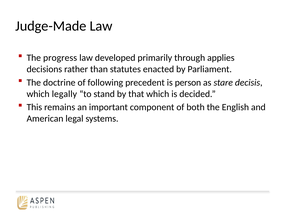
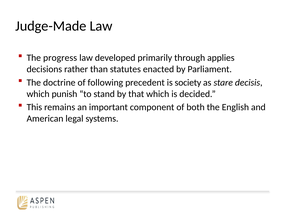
person: person -> society
legally: legally -> punish
